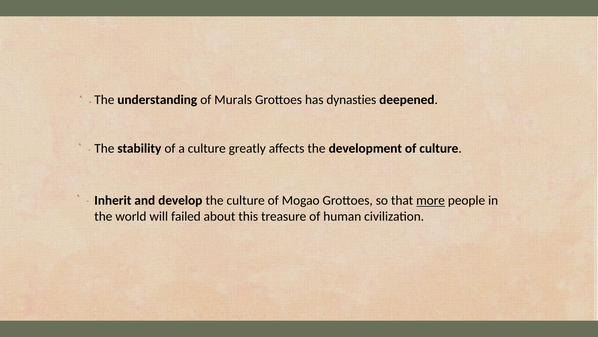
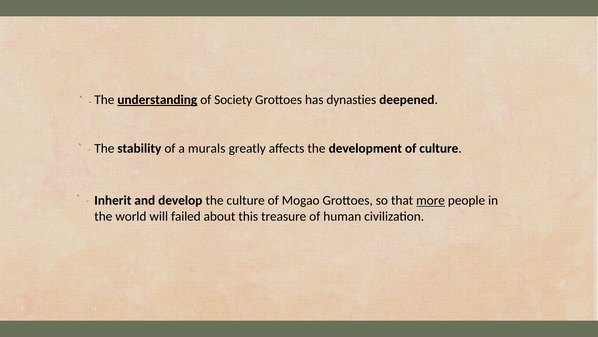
understanding underline: none -> present
Murals: Murals -> Society
a culture: culture -> murals
